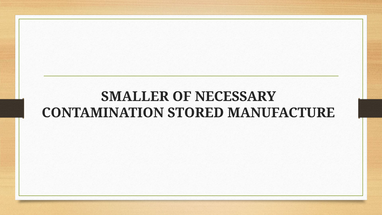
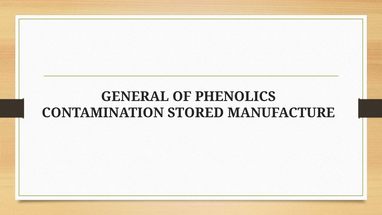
SMALLER: SMALLER -> GENERAL
NECESSARY: NECESSARY -> PHENOLICS
